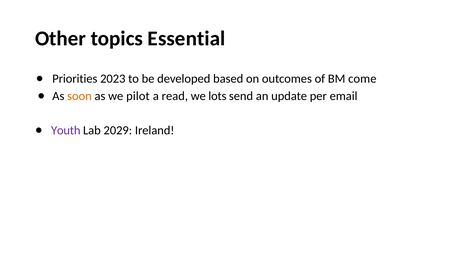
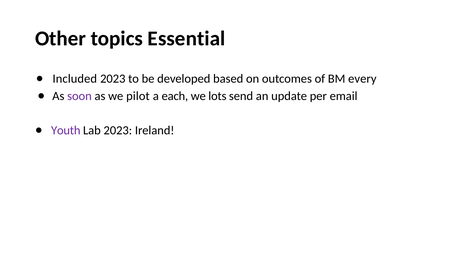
Priorities: Priorities -> Included
come: come -> every
soon colour: orange -> purple
read: read -> each
Lab 2029: 2029 -> 2023
